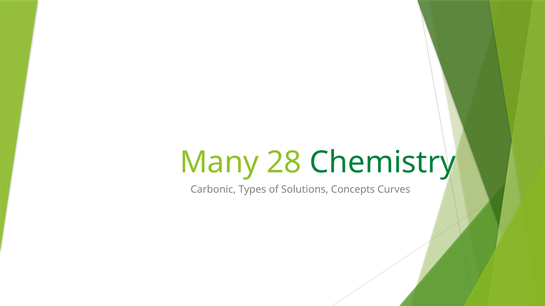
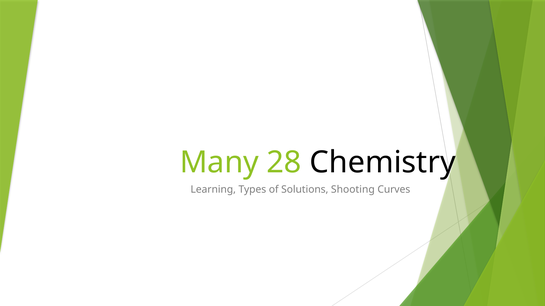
Chemistry colour: green -> black
Carbonic: Carbonic -> Learning
Concepts: Concepts -> Shooting
